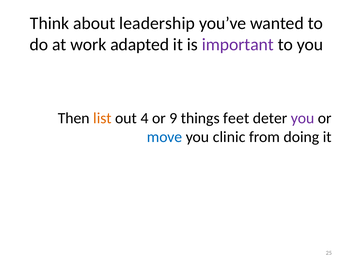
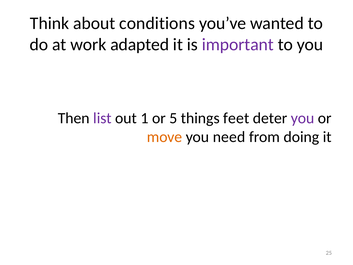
leadership: leadership -> conditions
list colour: orange -> purple
4: 4 -> 1
9: 9 -> 5
move colour: blue -> orange
clinic: clinic -> need
